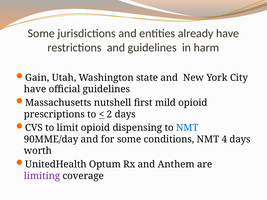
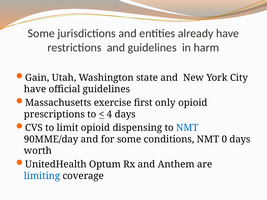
nutshell: nutshell -> exercise
mild: mild -> only
2: 2 -> 4
4: 4 -> 0
limiting colour: purple -> blue
